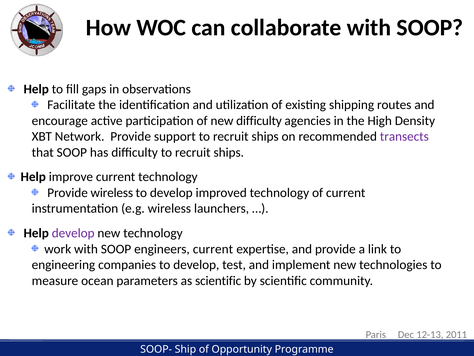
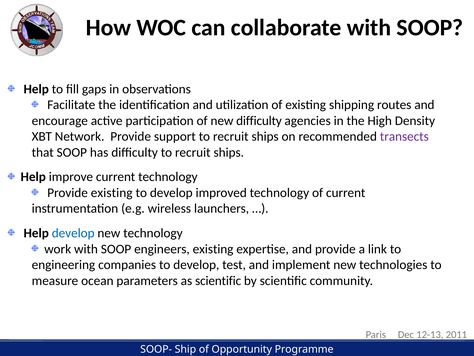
Provide wireless: wireless -> existing
develop at (73, 233) colour: purple -> blue
engineers current: current -> existing
